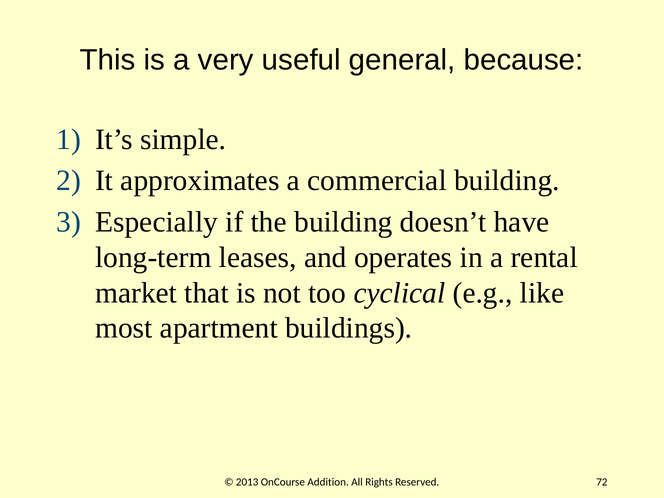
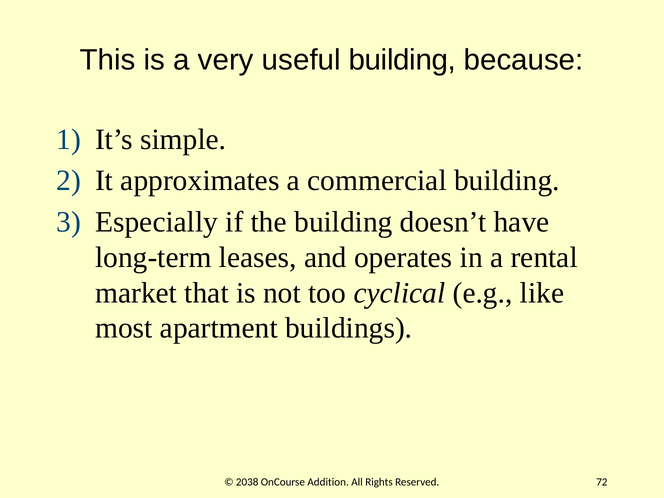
useful general: general -> building
2013: 2013 -> 2038
